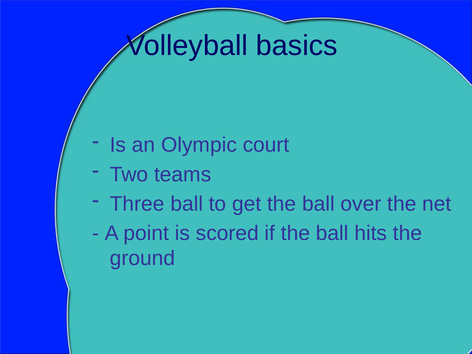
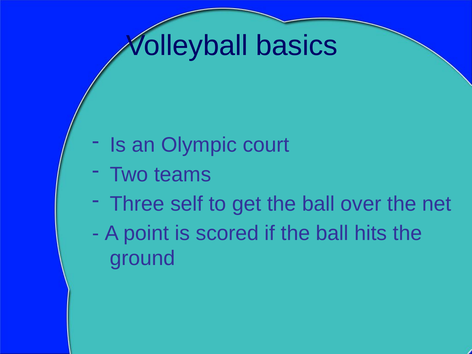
Three ball: ball -> self
